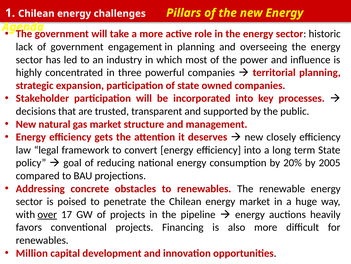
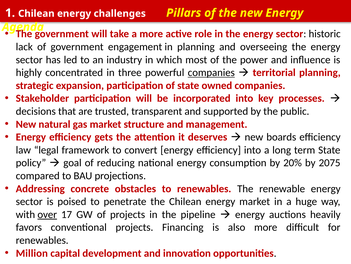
companies at (211, 72) underline: none -> present
closely: closely -> boards
2005: 2005 -> 2075
